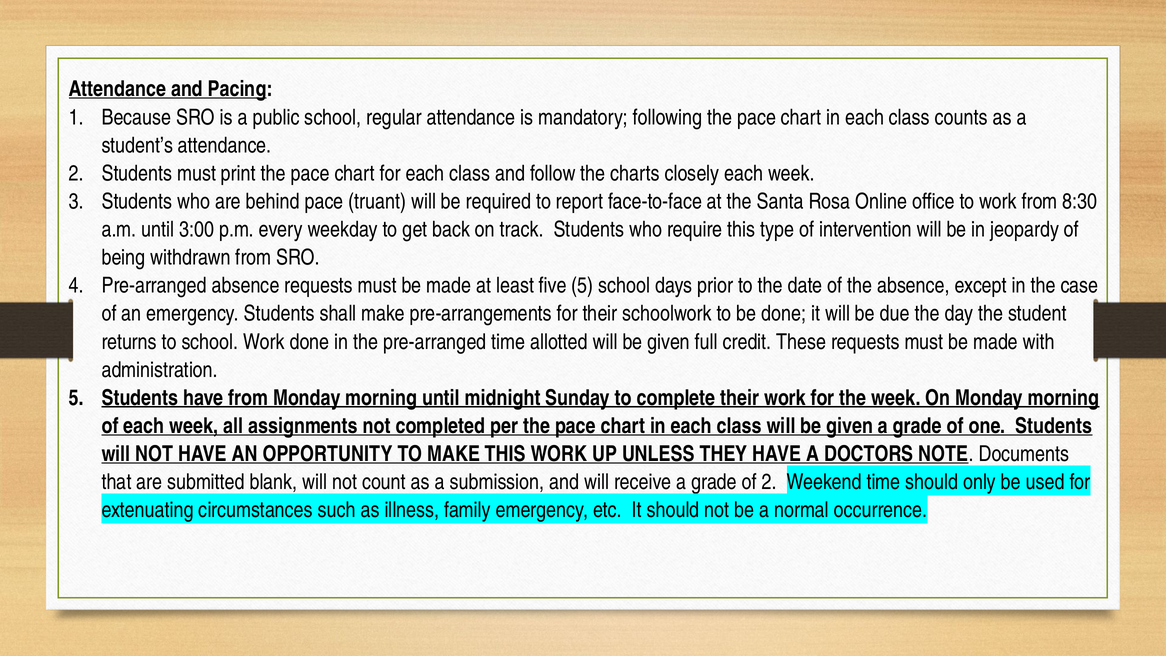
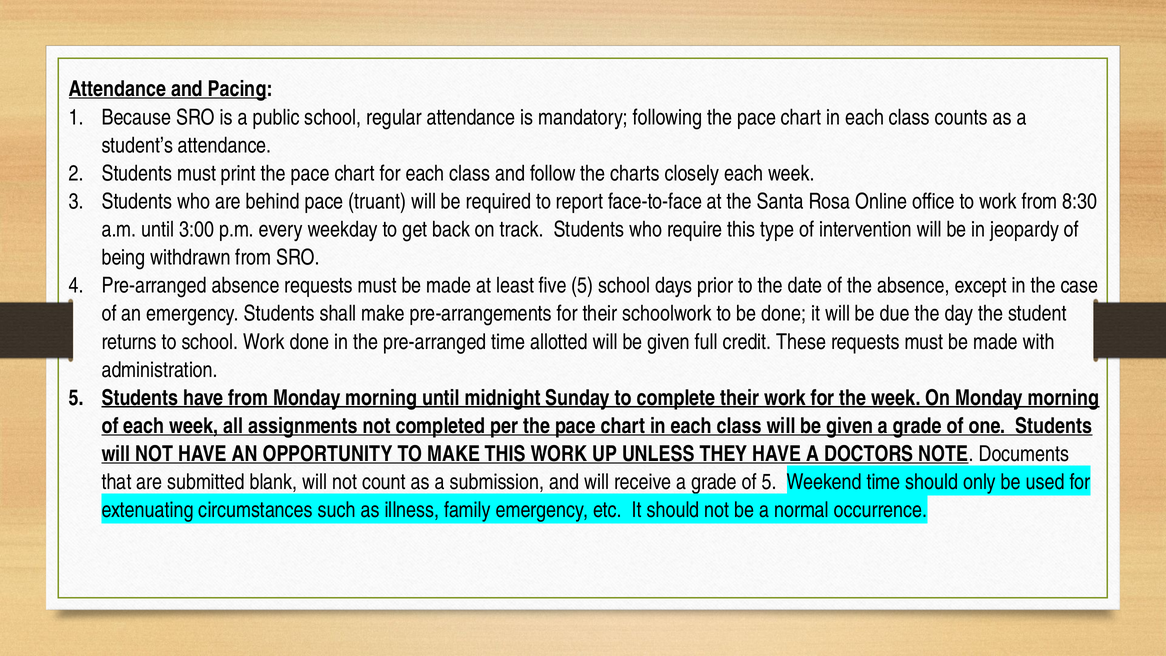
of 2: 2 -> 5
